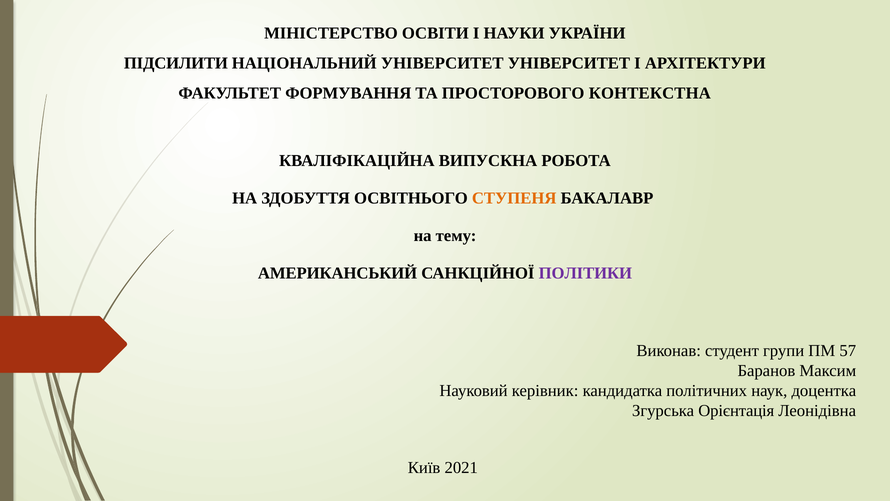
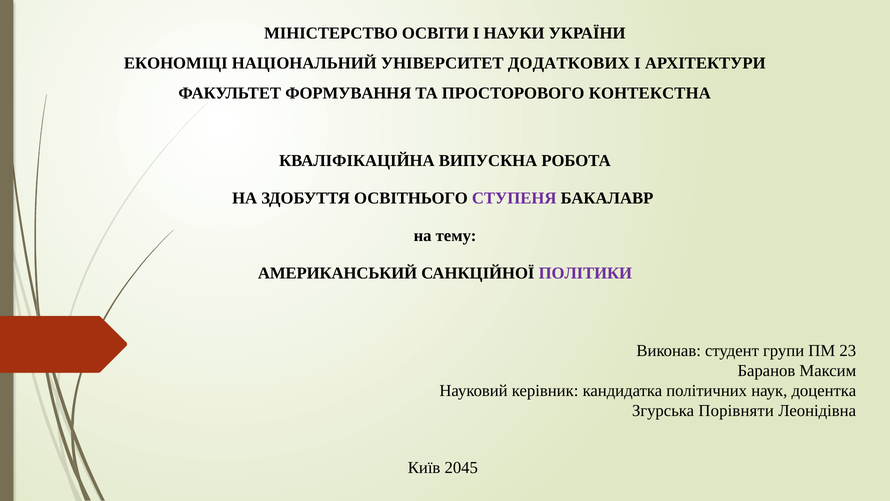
ПІДСИЛИТИ: ПІДСИЛИТИ -> ЕКОНОМІЦІ
УНІВЕРСИТЕТ УНІВЕРСИТЕТ: УНІВЕРСИТЕТ -> ДОДАТКОВИХ
СТУПЕНЯ colour: orange -> purple
57: 57 -> 23
Орієнтація: Орієнтація -> Порівняти
2021: 2021 -> 2045
